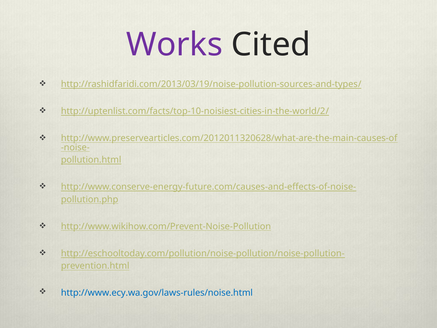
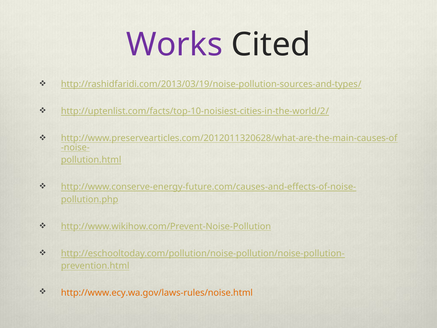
http://www.ecy.wa.gov/laws-rules/noise.html colour: blue -> orange
